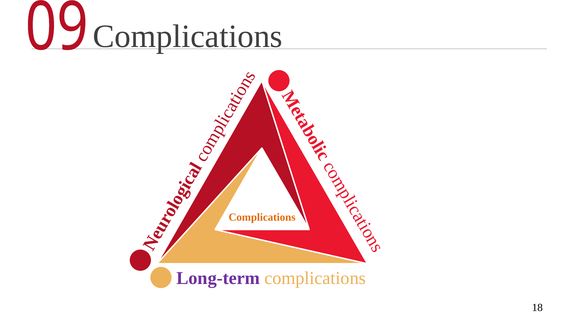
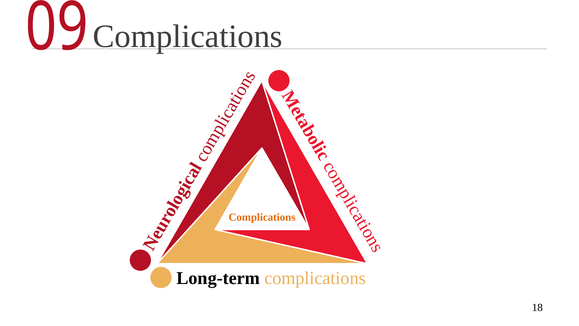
Long-term colour: purple -> black
